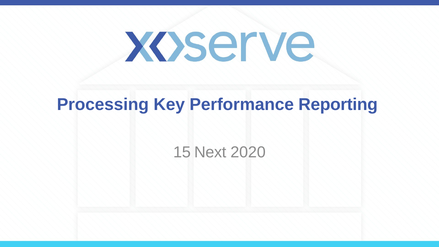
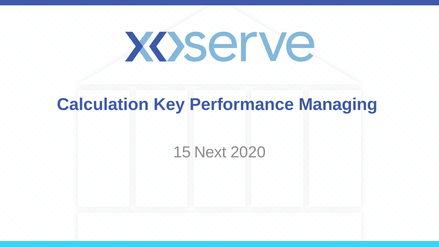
Processing: Processing -> Calculation
Reporting: Reporting -> Managing
